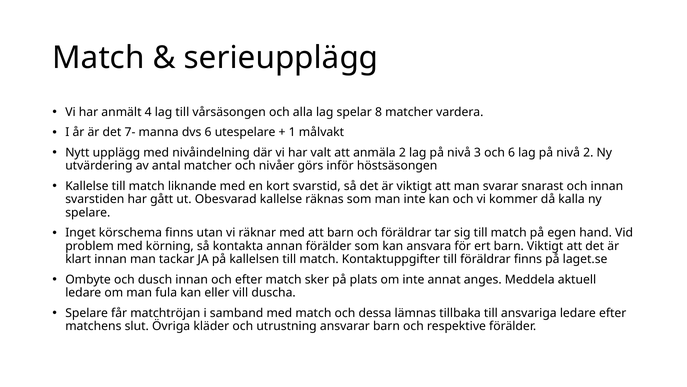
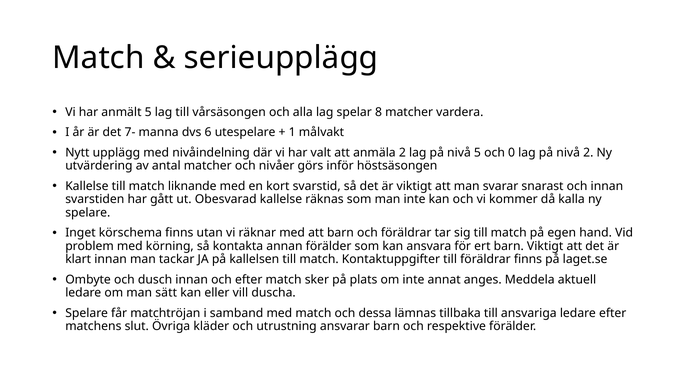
anmält 4: 4 -> 5
nivå 3: 3 -> 5
och 6: 6 -> 0
fula: fula -> sätt
